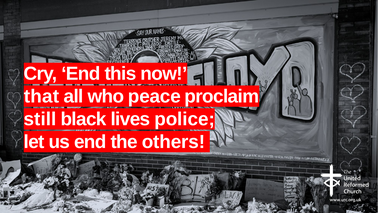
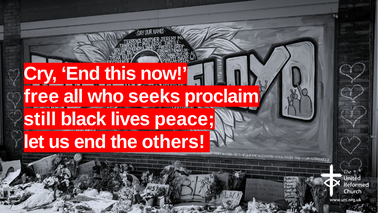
that: that -> free
peace: peace -> seeks
police: police -> peace
